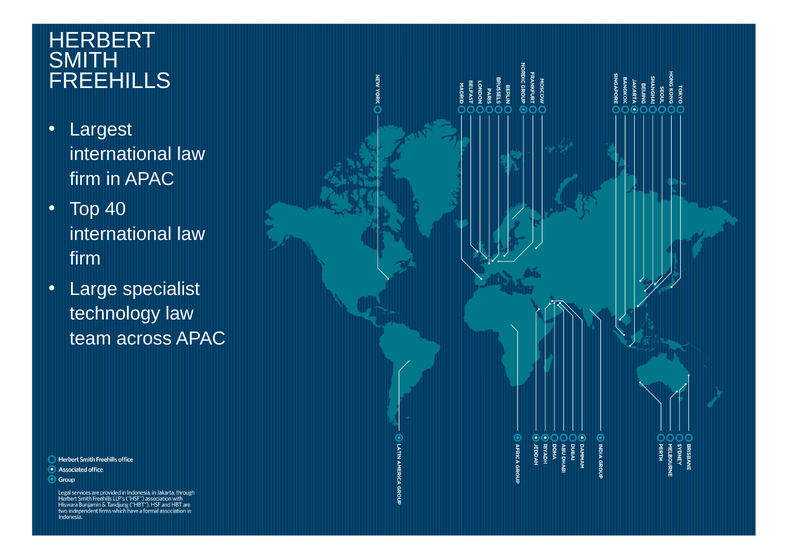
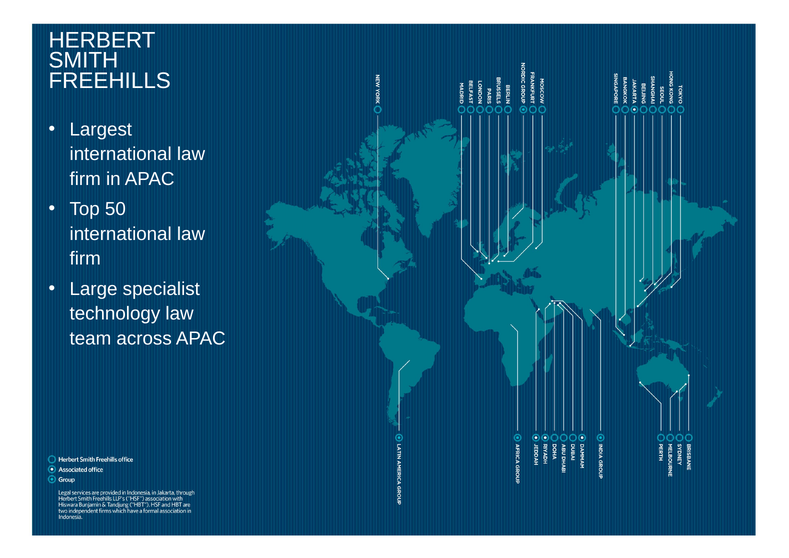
40: 40 -> 50
